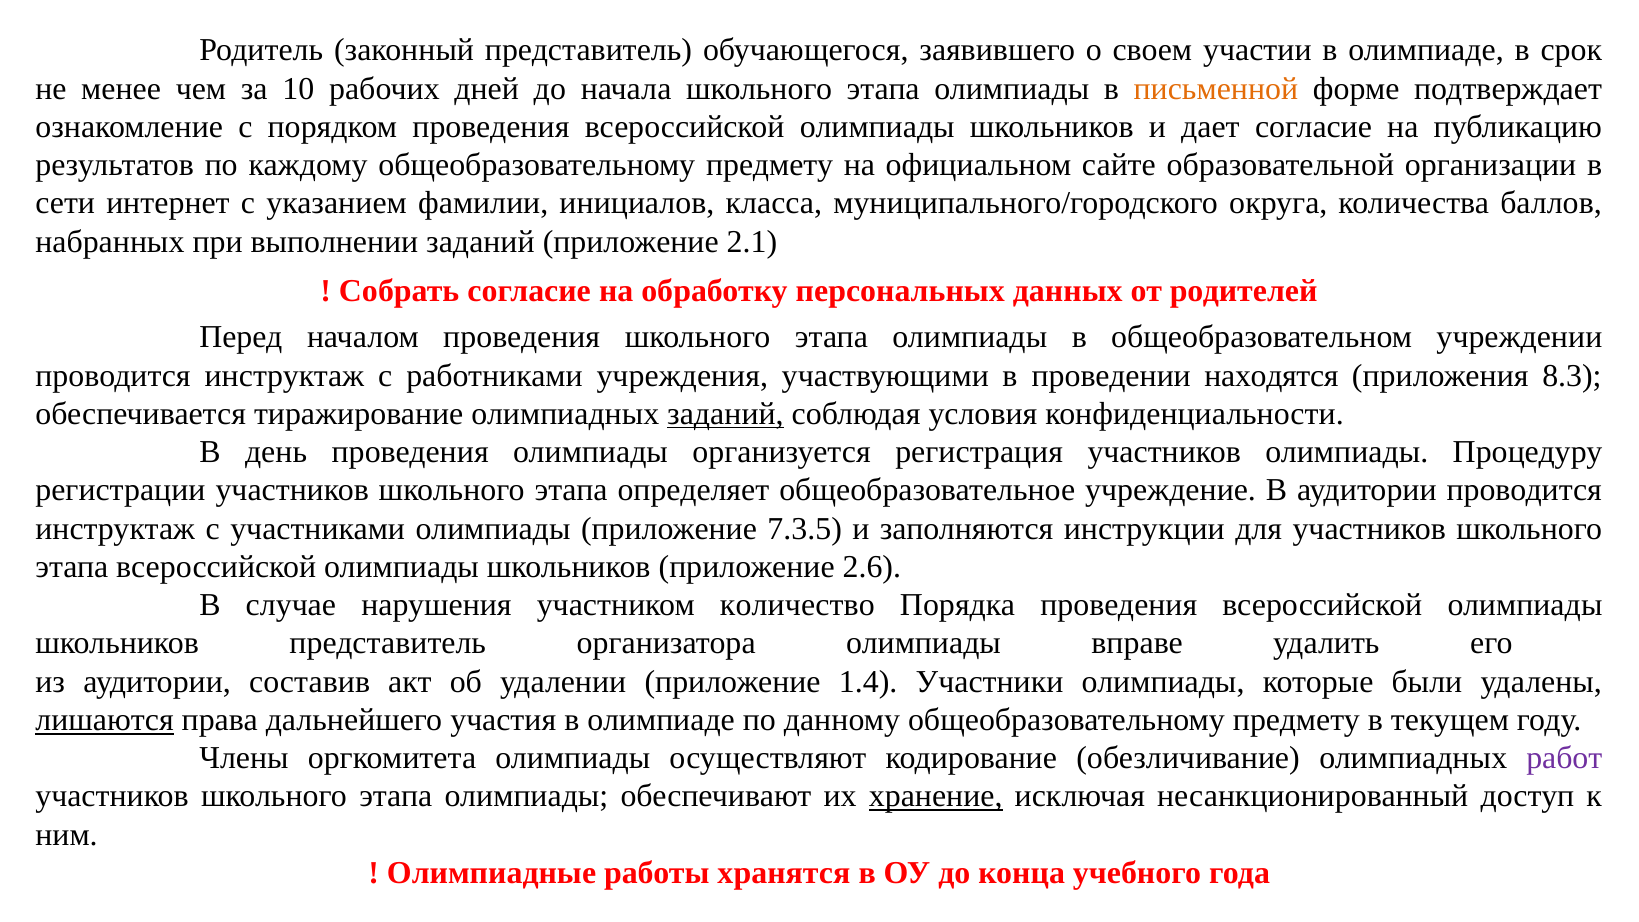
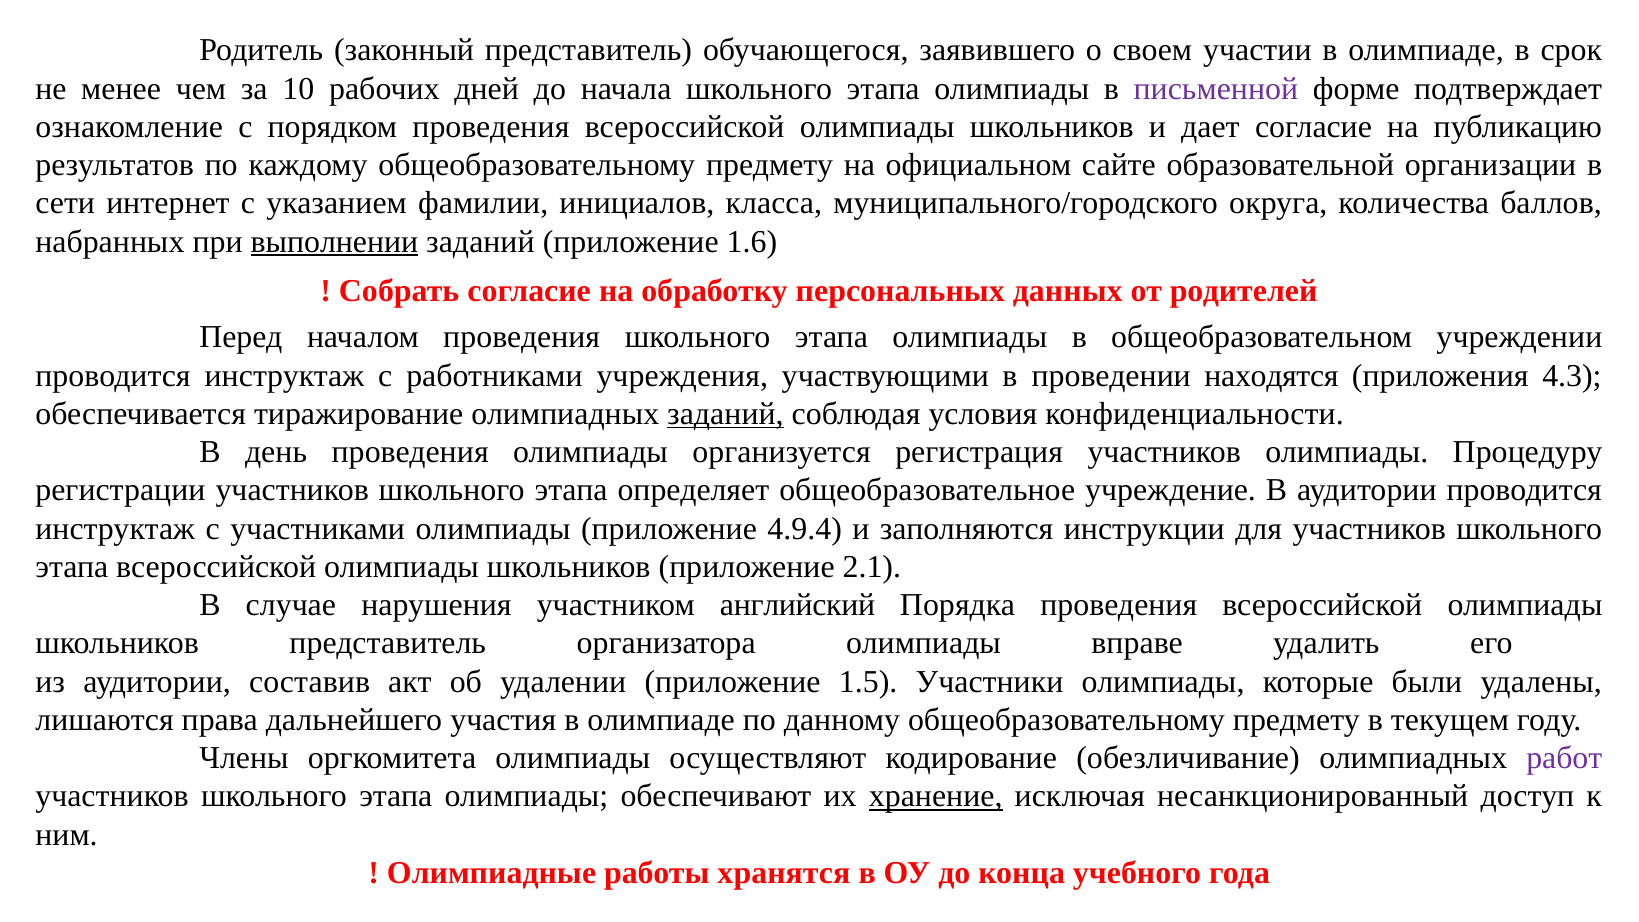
письменной colour: orange -> purple
выполнении underline: none -> present
2.1: 2.1 -> 1.6
8.3: 8.3 -> 4.3
7.3.5: 7.3.5 -> 4.9.4
2.6: 2.6 -> 2.1
количество: количество -> английский
1.4: 1.4 -> 1.5
лишаются underline: present -> none
